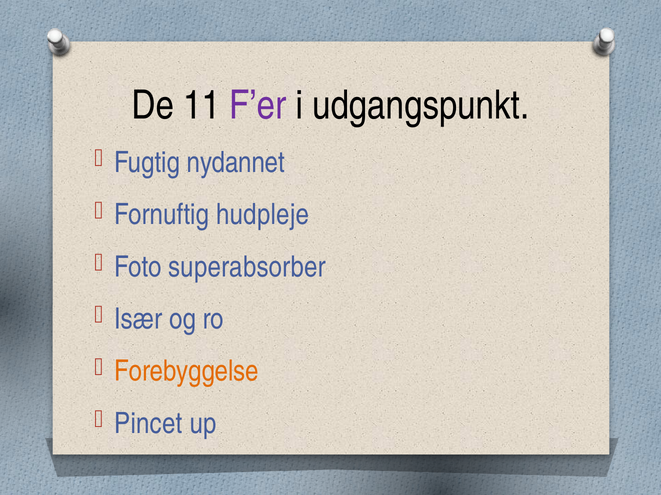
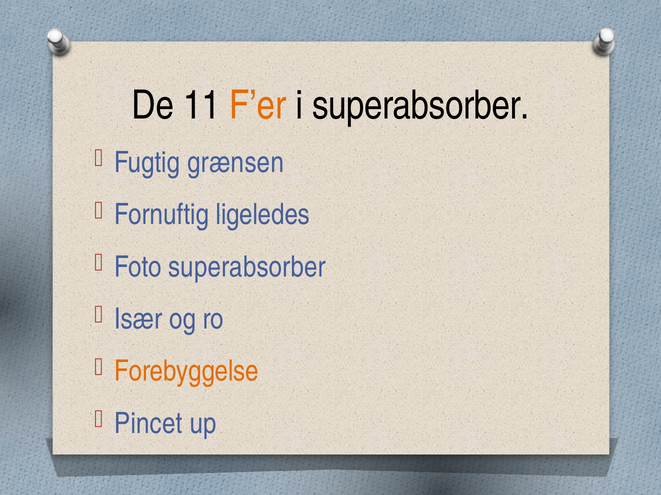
F’er colour: purple -> orange
i udgangspunkt: udgangspunkt -> superabsorber
nydannet: nydannet -> grænsen
hudpleje: hudpleje -> ligeledes
